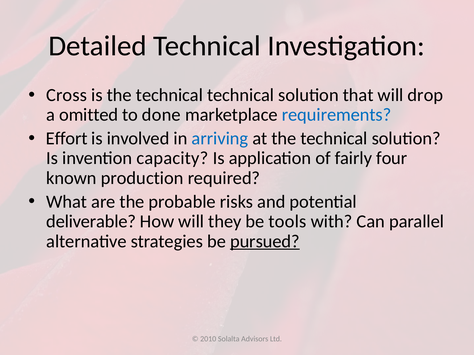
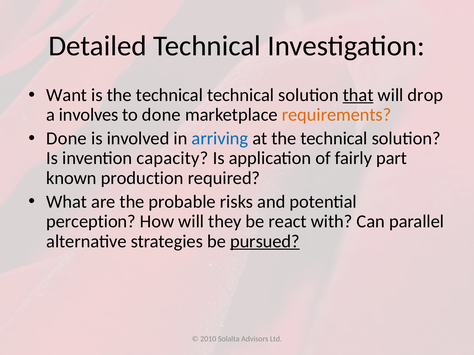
Cross: Cross -> Want
that underline: none -> present
omitted: omitted -> involves
requirements colour: blue -> orange
Effort at (67, 139): Effort -> Done
four: four -> part
deliverable: deliverable -> perception
tools: tools -> react
